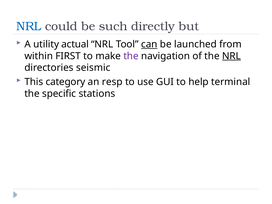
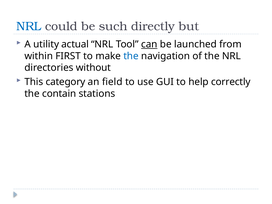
the at (131, 56) colour: purple -> blue
NRL at (231, 56) underline: present -> none
seismic: seismic -> without
resp: resp -> field
terminal: terminal -> correctly
specific: specific -> contain
